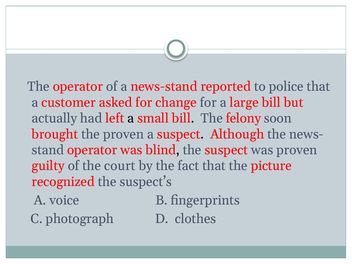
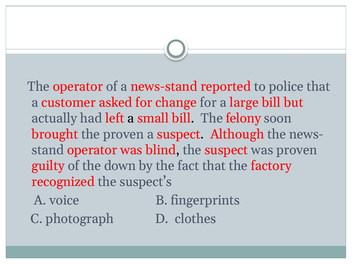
court: court -> down
picture: picture -> factory
